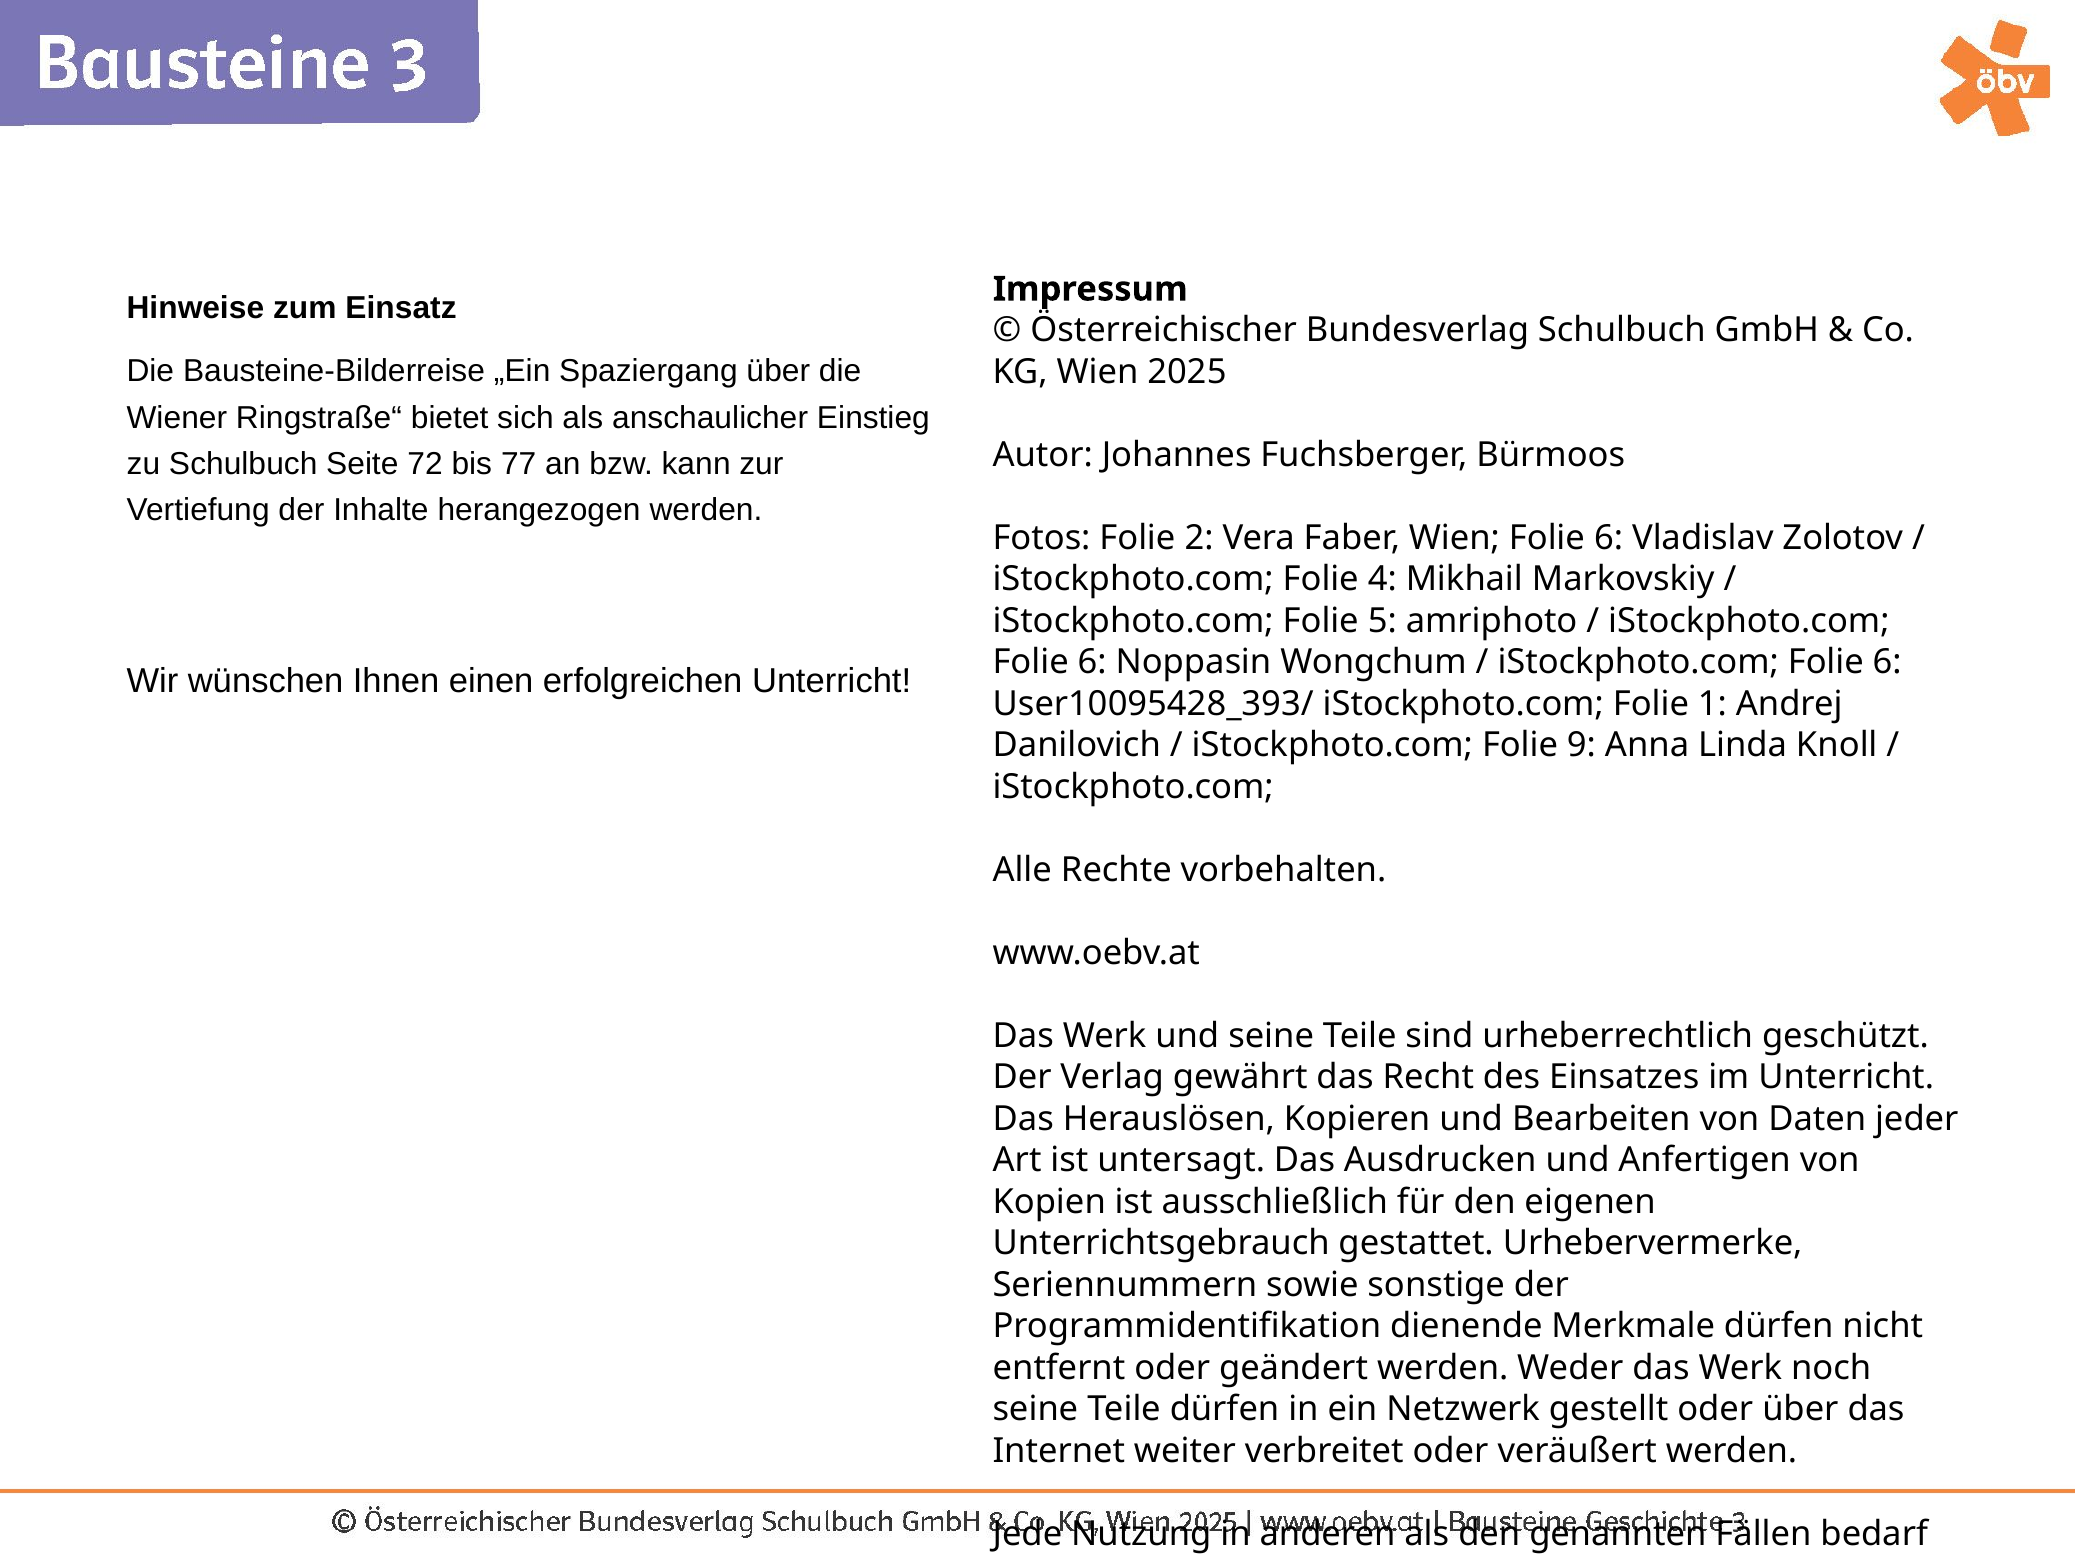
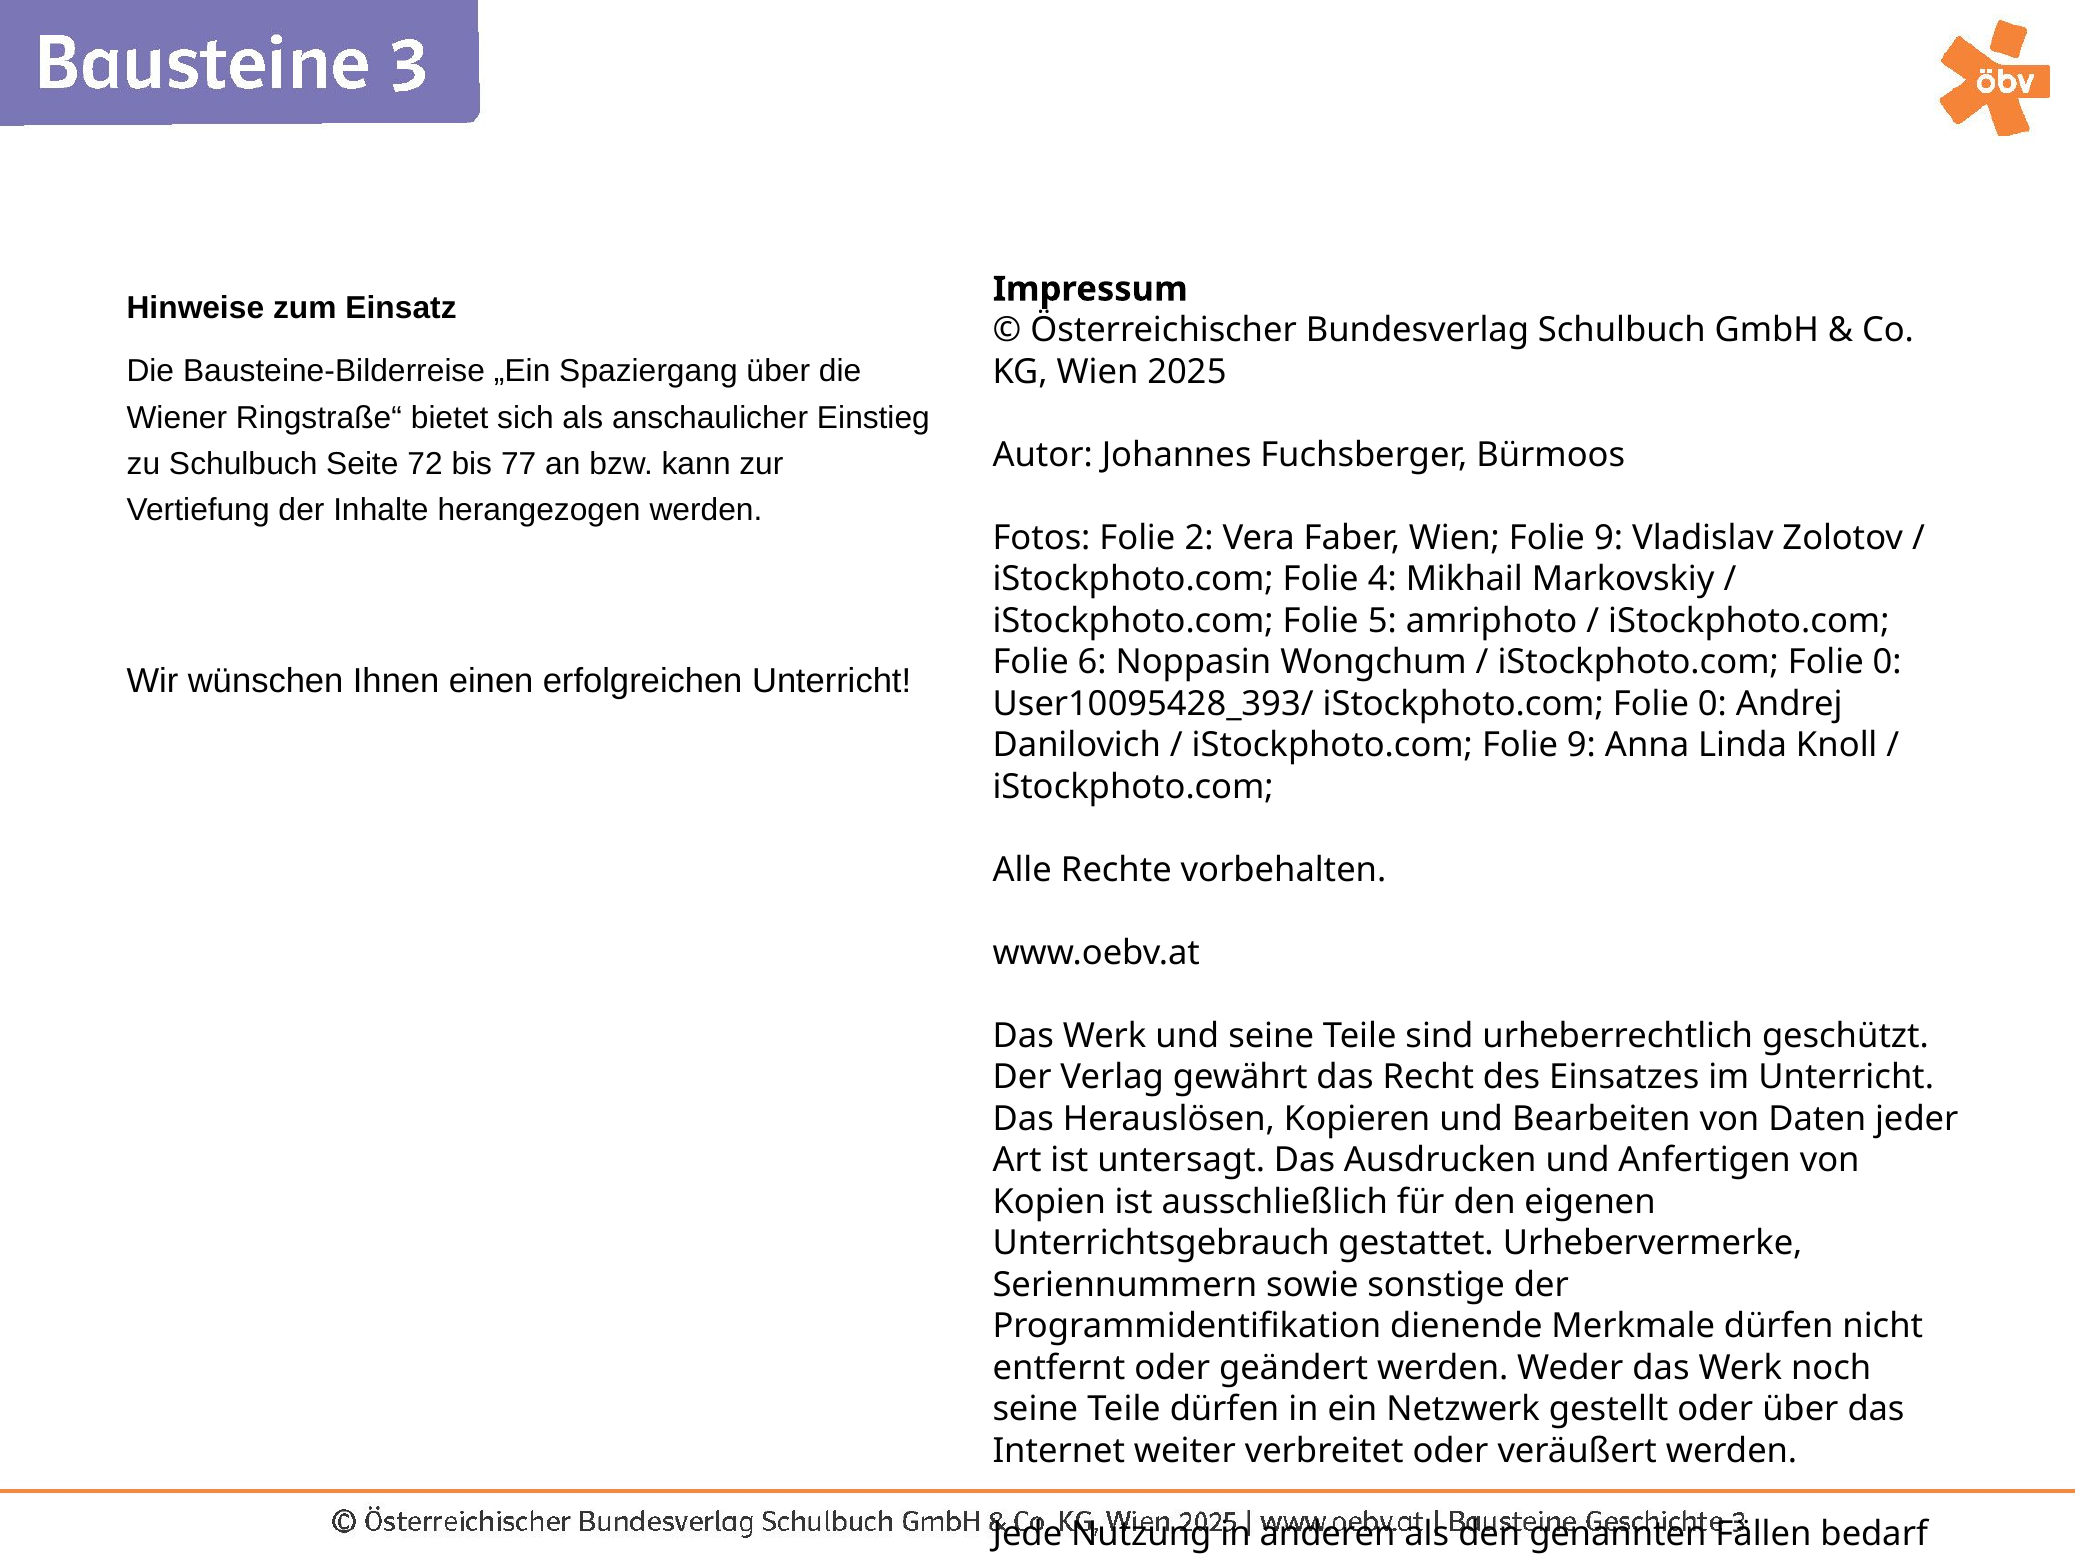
Wien Folie 6: 6 -> 9
6 at (1887, 663): 6 -> 0
User10095428_393/ iStockphoto.com Folie 1: 1 -> 0
